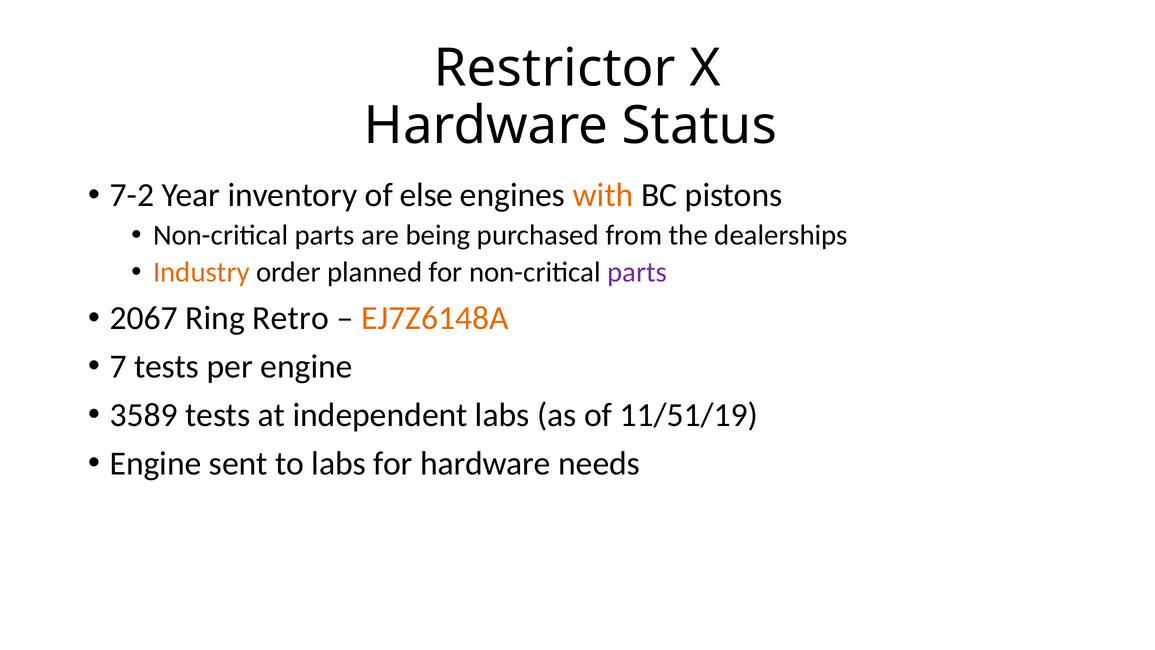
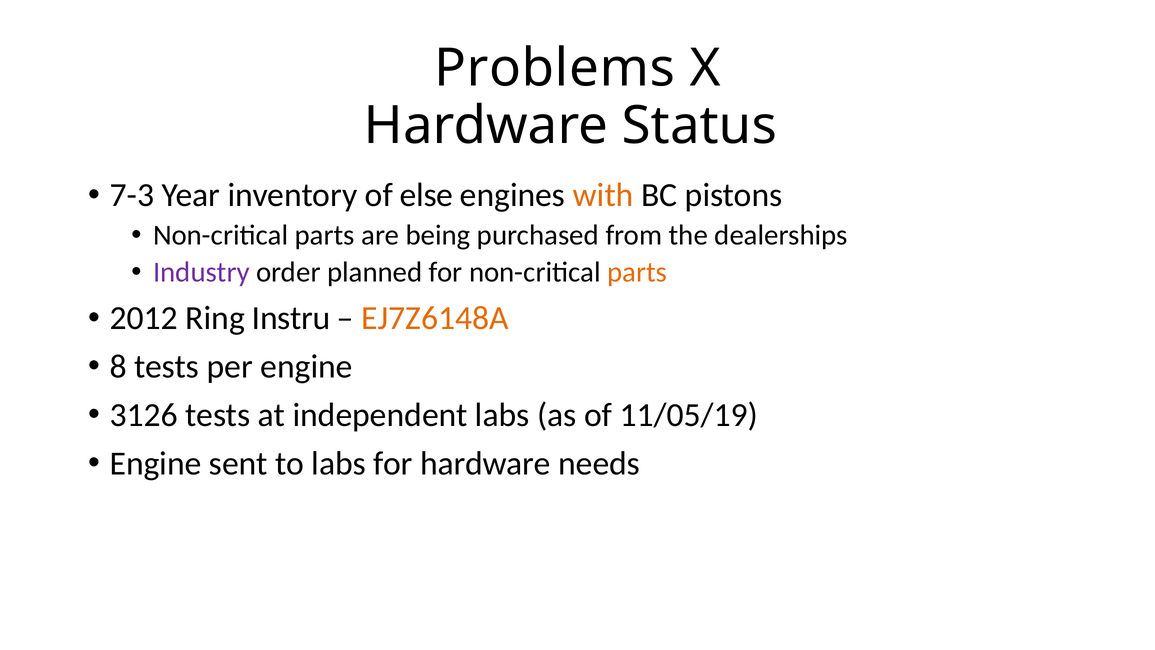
Restrictor: Restrictor -> Problems
7-2: 7-2 -> 7-3
Industry colour: orange -> purple
parts at (637, 272) colour: purple -> orange
2067: 2067 -> 2012
Retro: Retro -> Instru
7: 7 -> 8
3589: 3589 -> 3126
11/51/19: 11/51/19 -> 11/05/19
